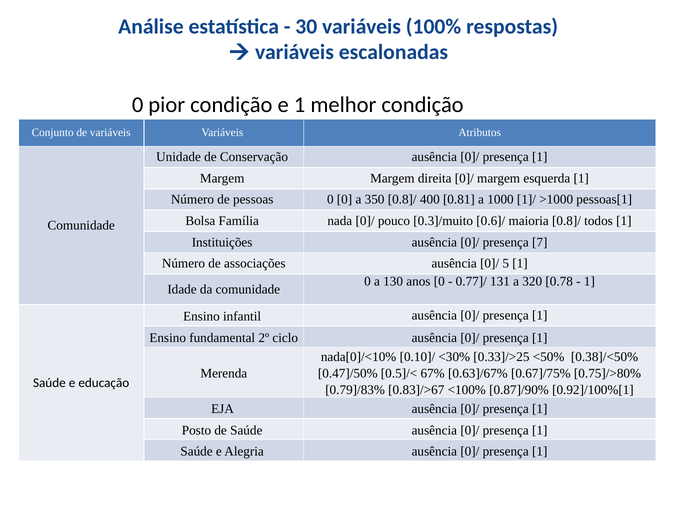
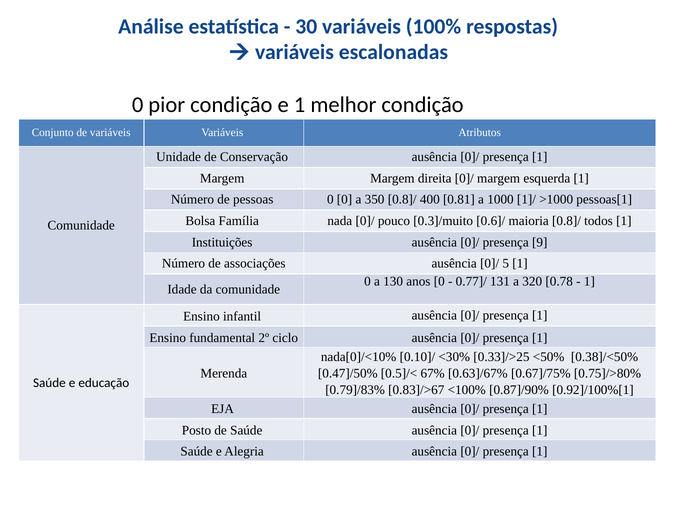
7: 7 -> 9
